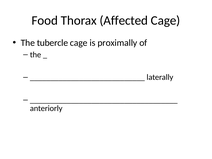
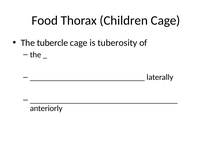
Affected: Affected -> Children
proximally: proximally -> tuberosity
